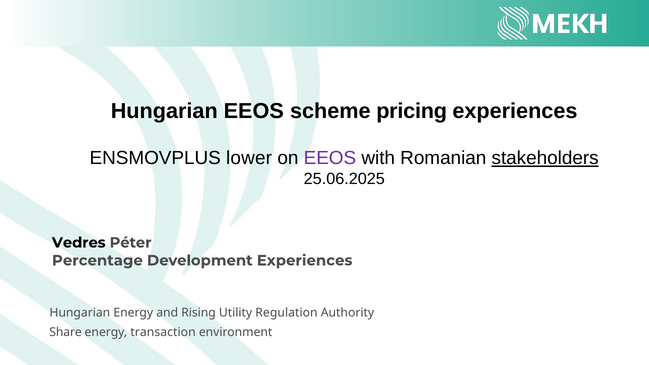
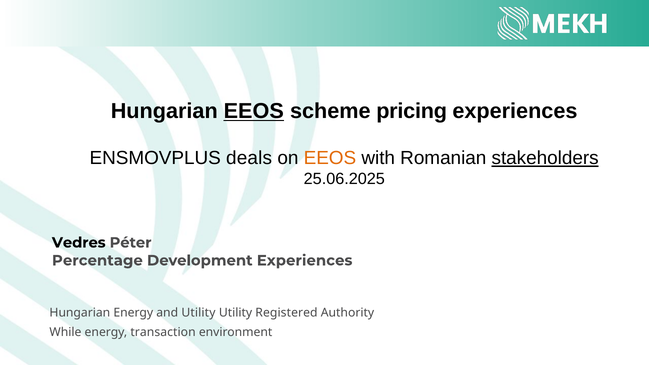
EEOS at (254, 111) underline: none -> present
lower: lower -> deals
EEOS at (330, 158) colour: purple -> orange
and Rising: Rising -> Utility
Regulation: Regulation -> Registered
Share: Share -> While
